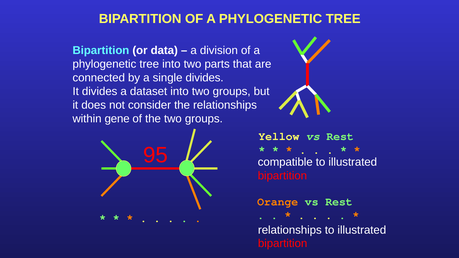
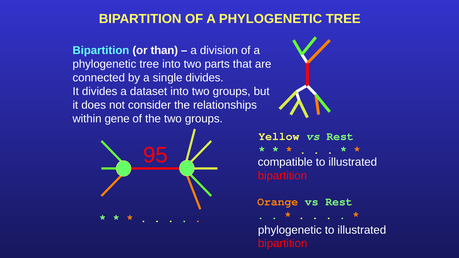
data: data -> than
relationships at (290, 230): relationships -> phylogenetic
